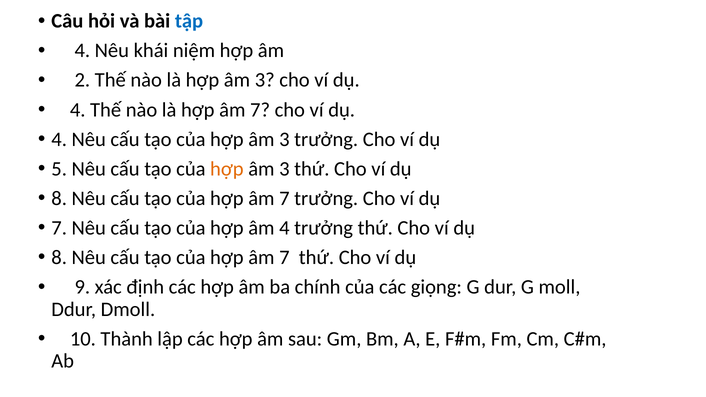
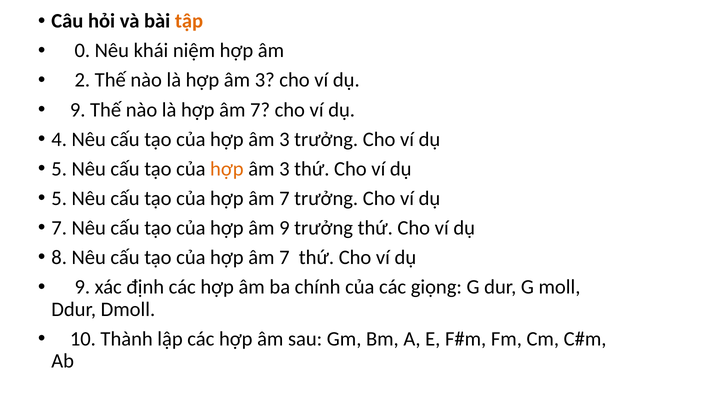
tập colour: blue -> orange
4 at (82, 51): 4 -> 0
4 at (78, 110): 4 -> 9
8 at (59, 198): 8 -> 5
âm 4: 4 -> 9
